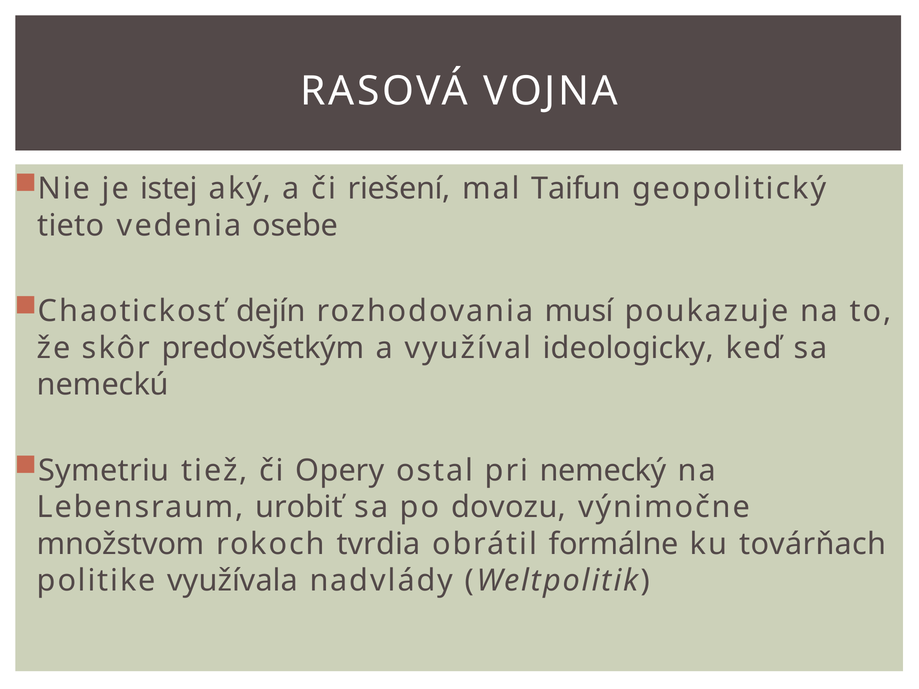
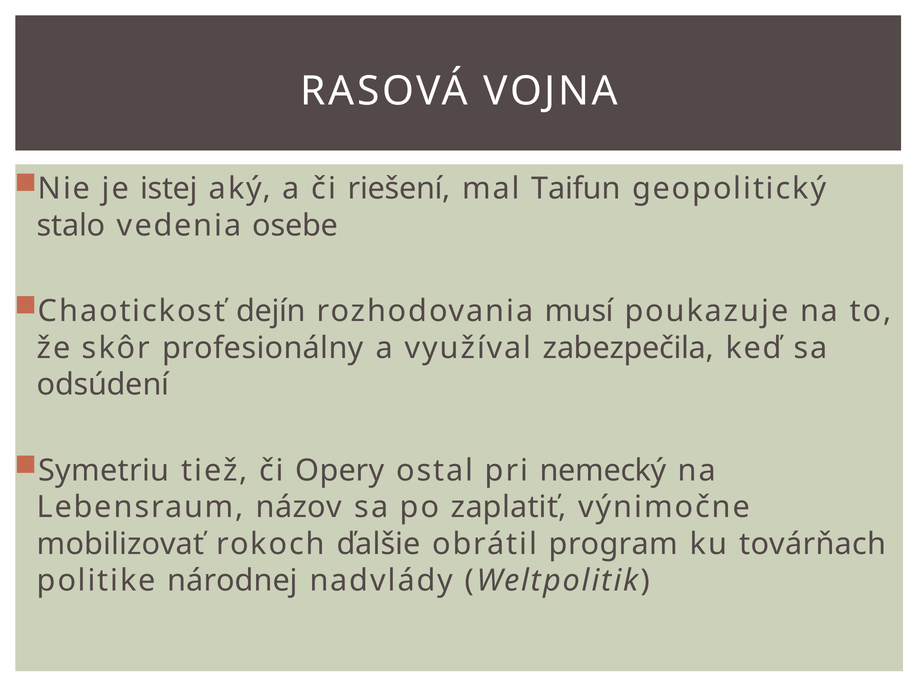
tieto: tieto -> stalo
predovšetkým: predovšetkým -> profesionálny
ideologicky: ideologicky -> zabezpečila
nemeckú: nemeckú -> odsúdení
urobiť: urobiť -> názov
dovozu: dovozu -> zaplatiť
množstvom: množstvom -> mobilizovať
tvrdia: tvrdia -> ďalšie
formálne: formálne -> program
využívala: využívala -> národnej
